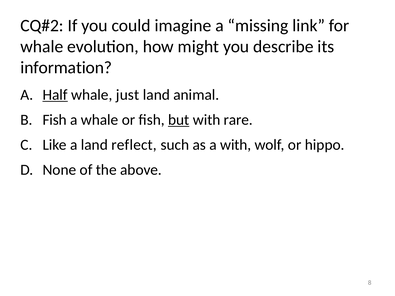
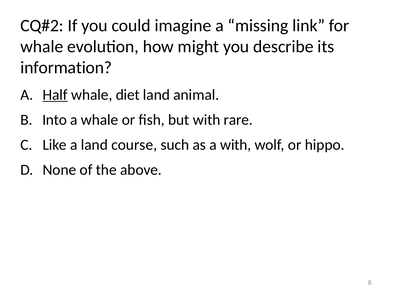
just: just -> diet
Fish at (55, 120): Fish -> Into
but underline: present -> none
reflect: reflect -> course
